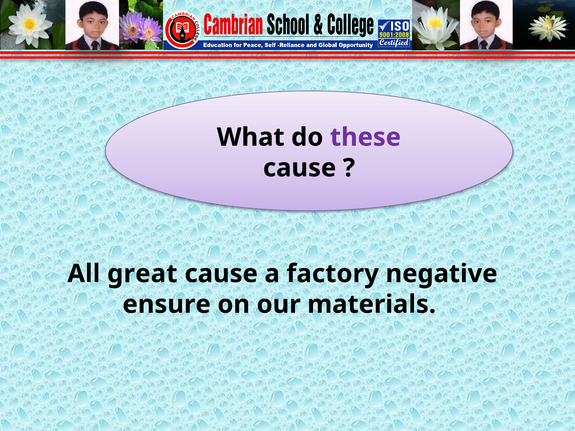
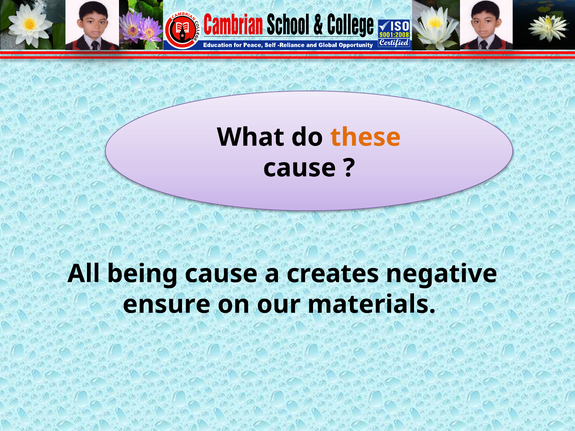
these colour: purple -> orange
great: great -> being
factory: factory -> creates
